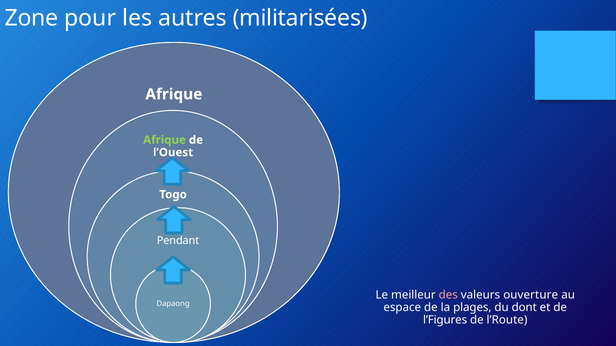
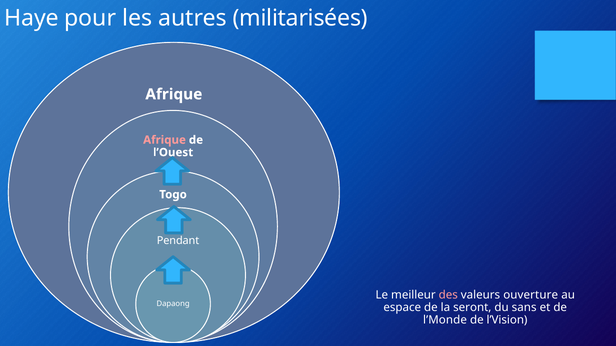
Zone: Zone -> Haye
Afrique at (165, 140) colour: light green -> pink
plages: plages -> seront
dont: dont -> sans
l’Figures: l’Figures -> l’Monde
l’Route: l’Route -> l’Vision
